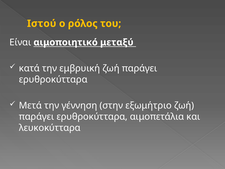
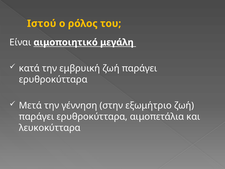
μεταξύ: μεταξύ -> μεγάλη
